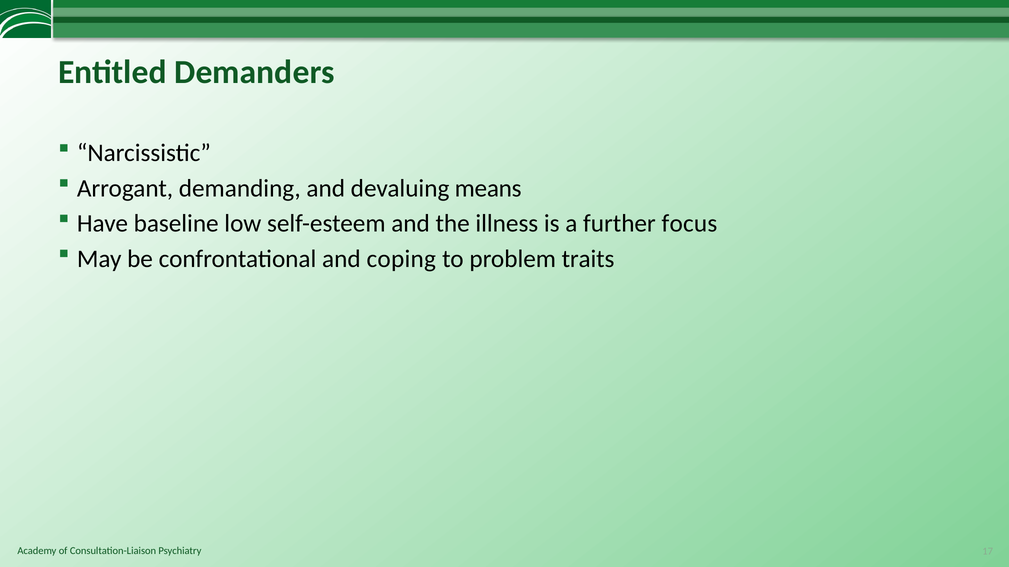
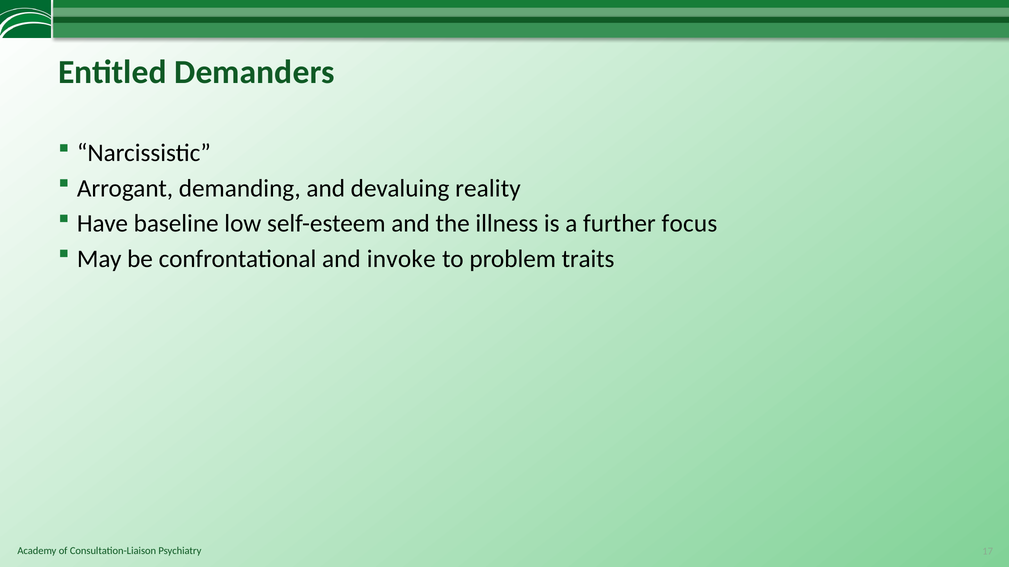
means: means -> reality
coping: coping -> invoke
